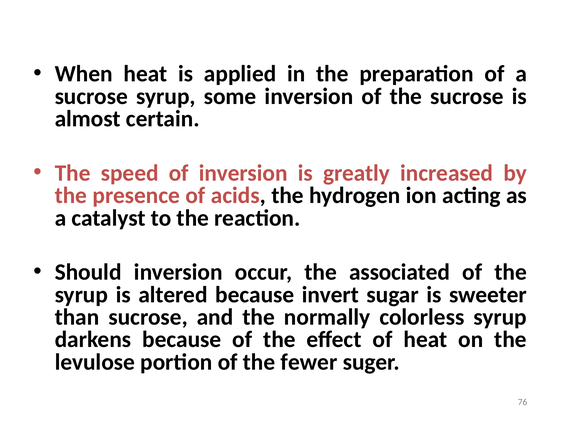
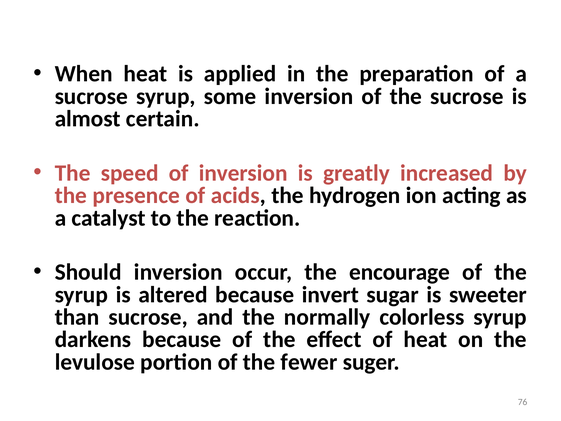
associated: associated -> encourage
